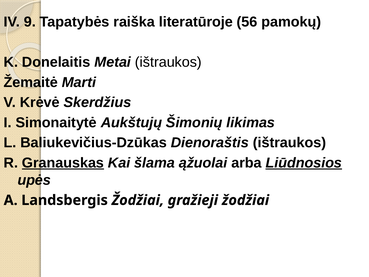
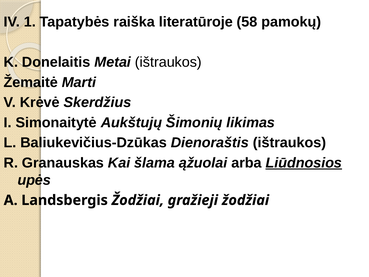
9: 9 -> 1
56: 56 -> 58
Granauskas underline: present -> none
